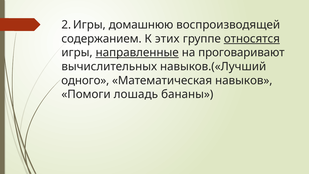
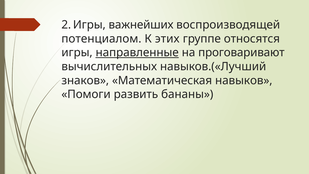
домашнюю: домашнюю -> важнейших
содержанием: содержанием -> потенциалом
относятся underline: present -> none
одного: одного -> знаков
лошадь: лошадь -> развить
